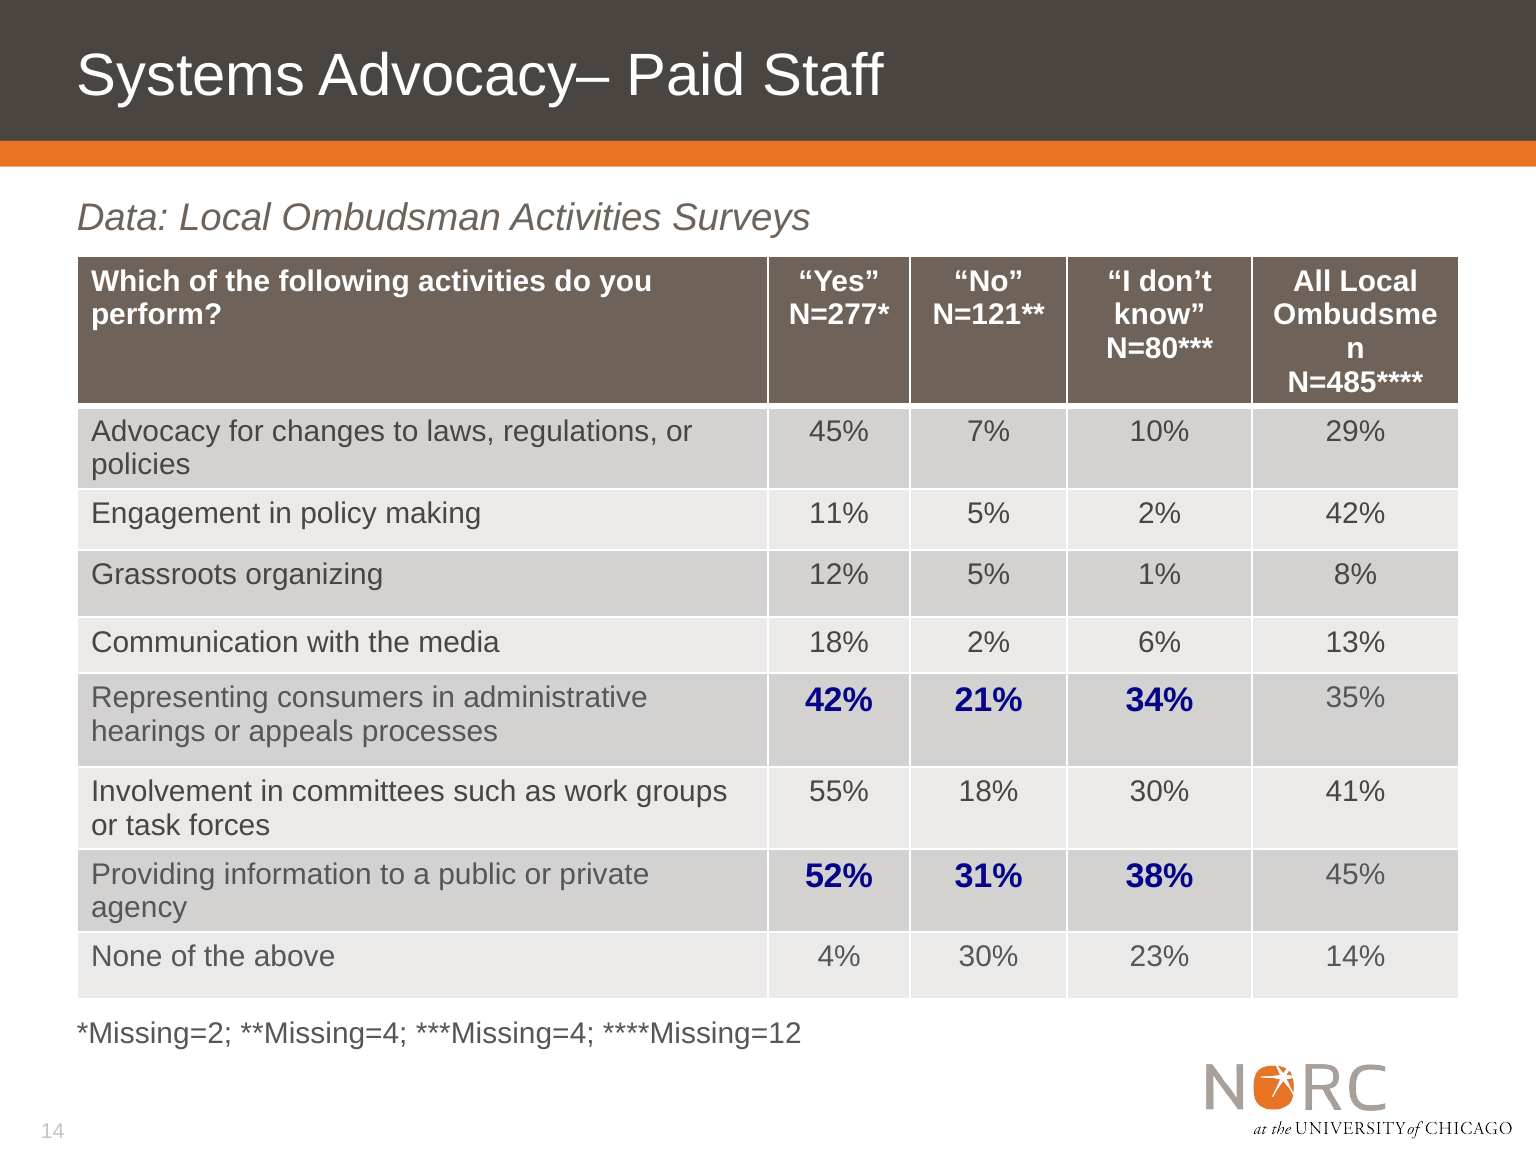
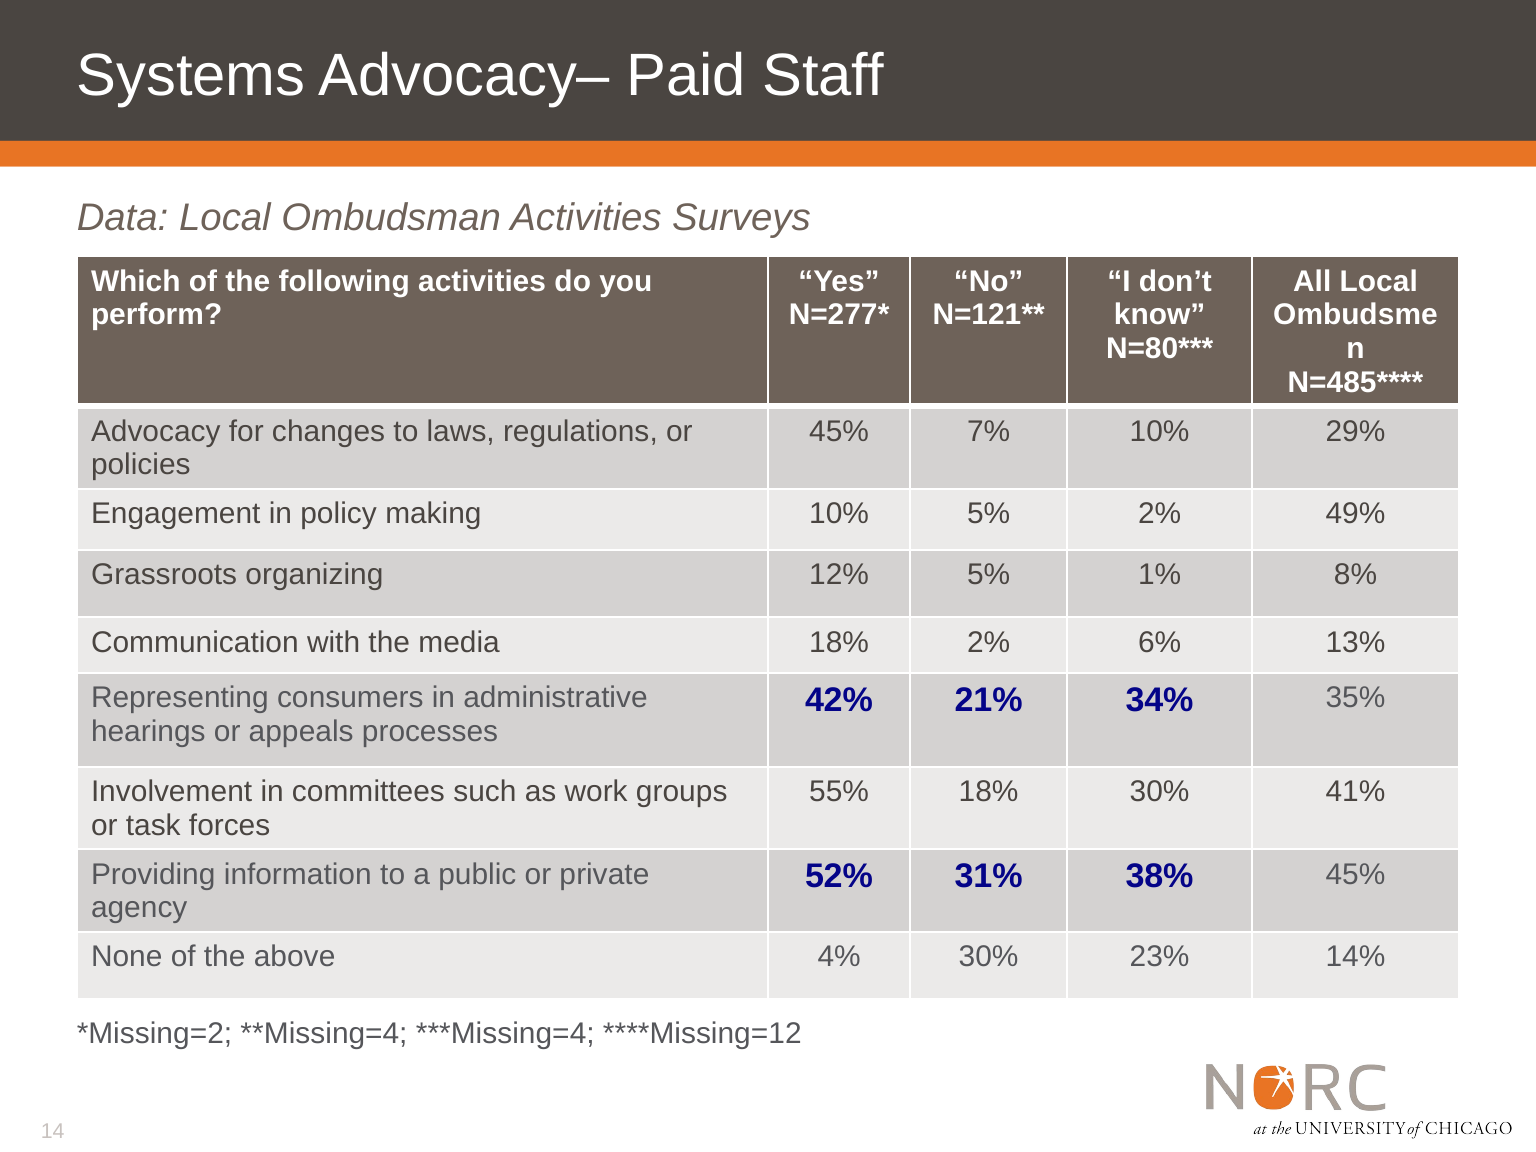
making 11%: 11% -> 10%
2% 42%: 42% -> 49%
